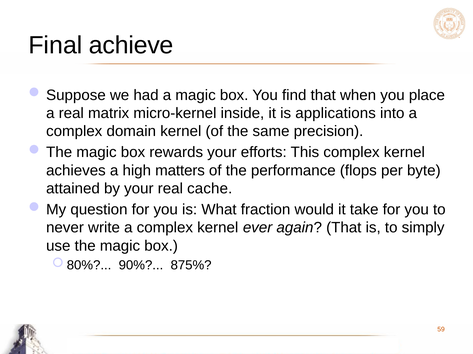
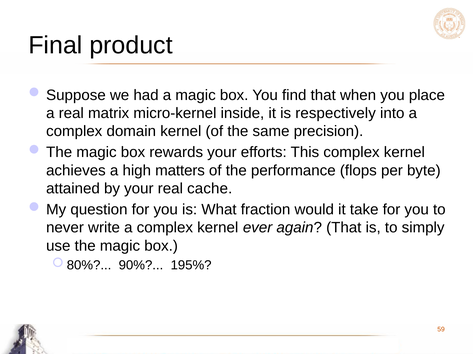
achieve: achieve -> product
applications: applications -> respectively
875%: 875% -> 195%
